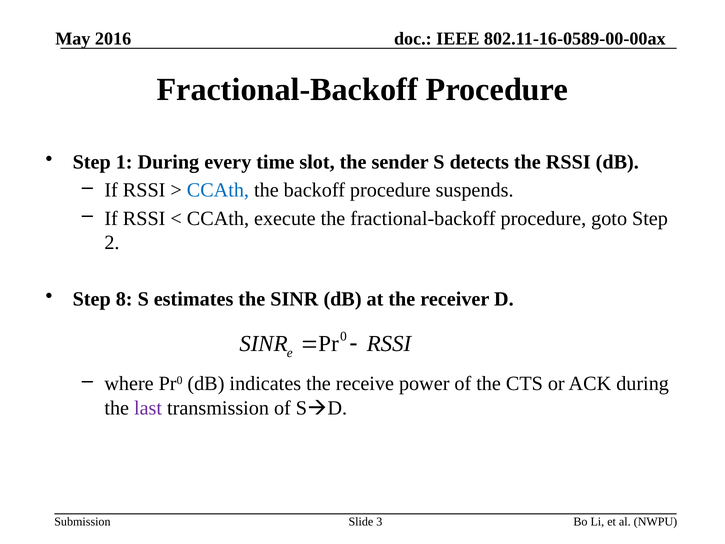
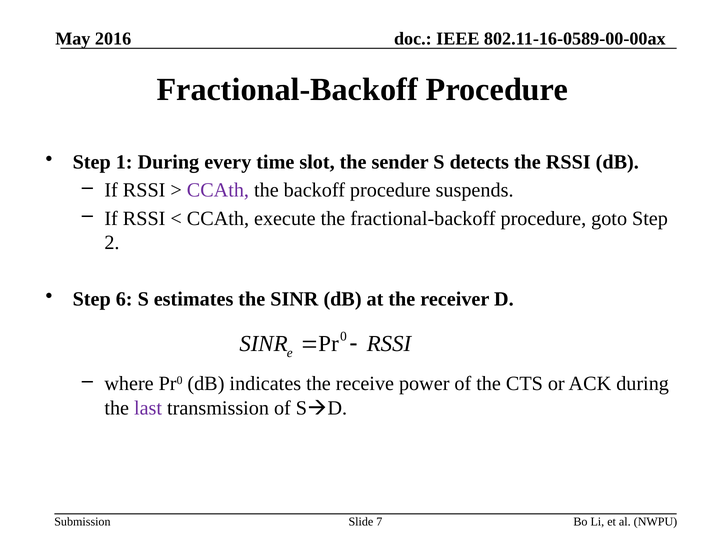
CCAth at (218, 190) colour: blue -> purple
8: 8 -> 6
3: 3 -> 7
